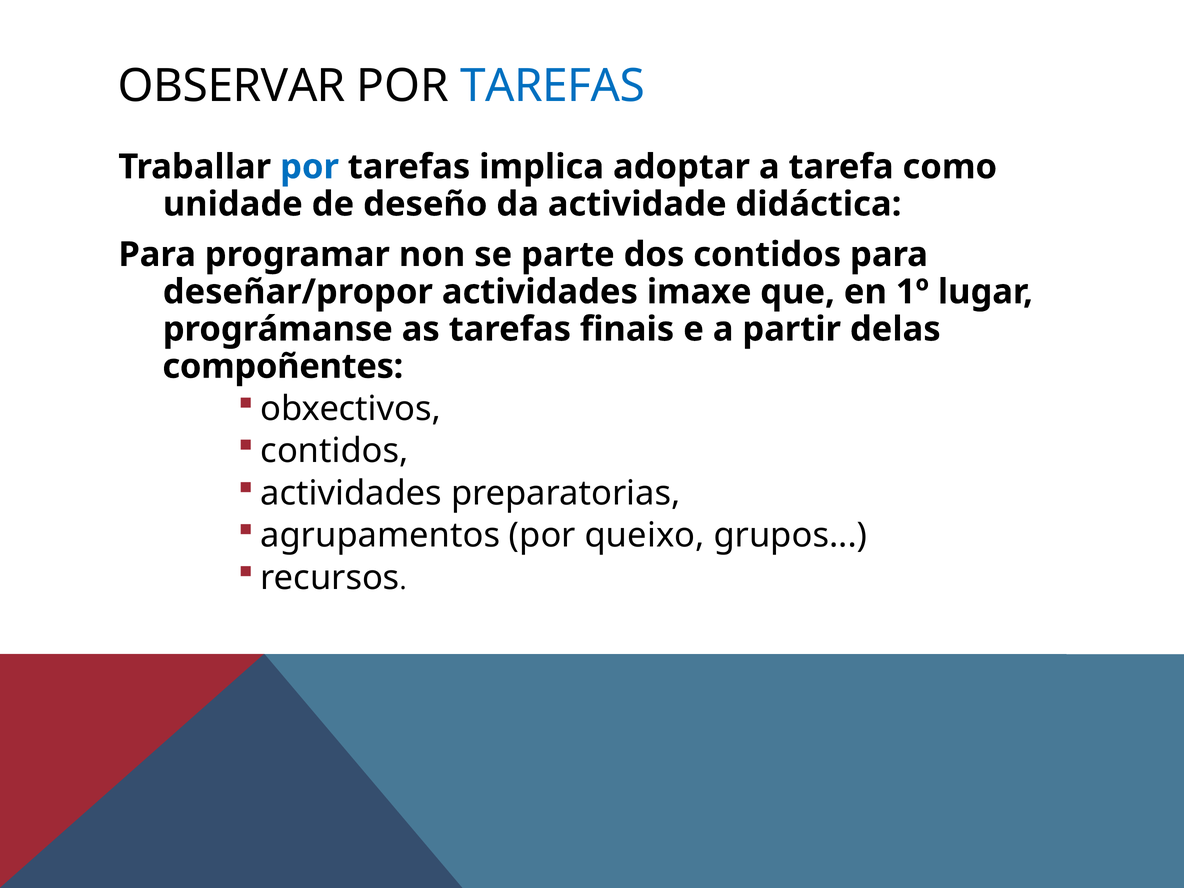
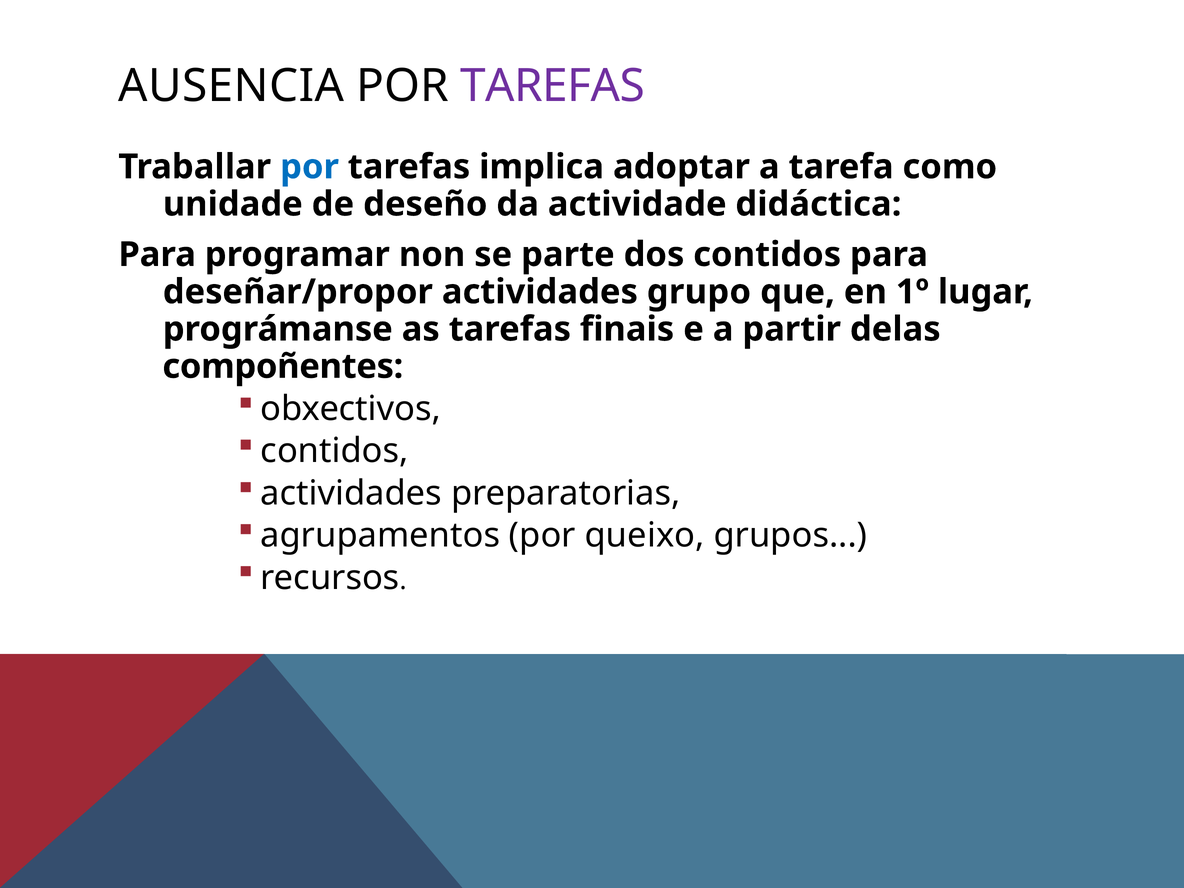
OBSERVAR: OBSERVAR -> AUSENCIA
TAREFAS at (553, 86) colour: blue -> purple
imaxe: imaxe -> grupo
